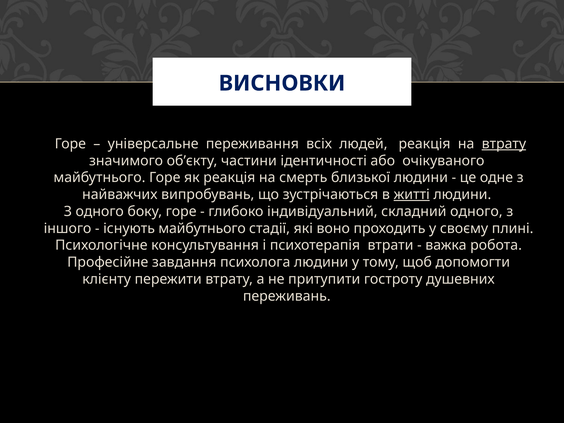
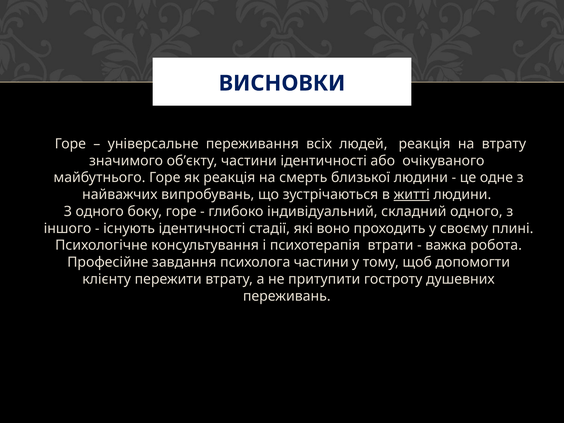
втрату at (504, 144) underline: present -> none
існують майбутнього: майбутнього -> ідентичності
психолога людини: людини -> частини
